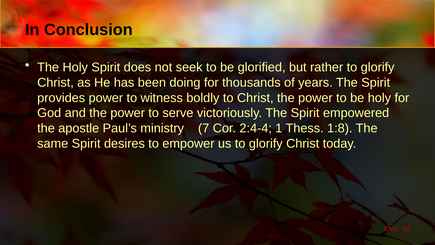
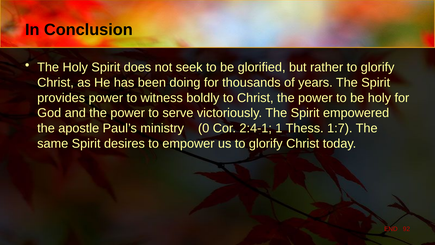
7: 7 -> 0
2:4-4: 2:4-4 -> 2:4-1
1:8: 1:8 -> 1:7
